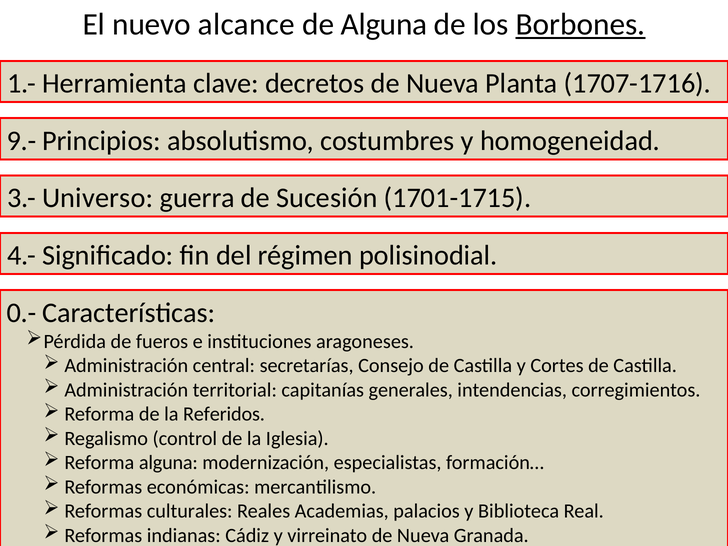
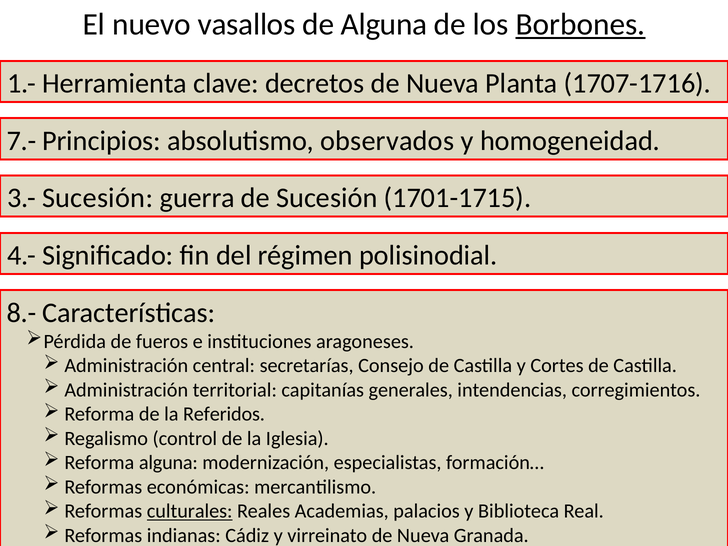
alcance: alcance -> vasallos
9.-: 9.- -> 7.-
costumbres: costumbres -> observados
3.- Universo: Universo -> Sucesión
0.-: 0.- -> 8.-
culturales underline: none -> present
